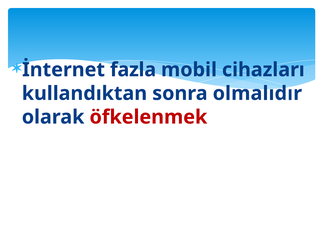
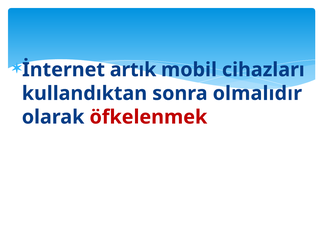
fazla: fazla -> artık
